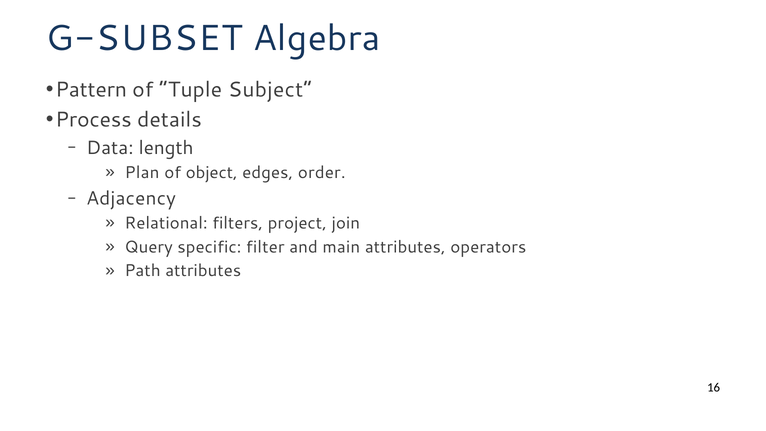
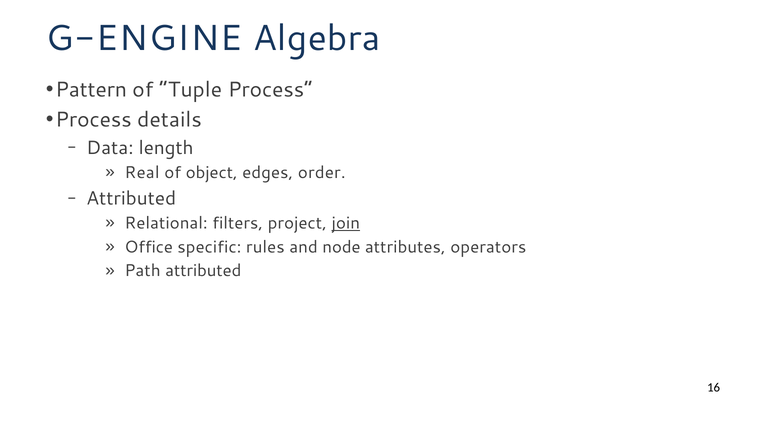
G-SUBSET: G-SUBSET -> G-ENGINE
Tuple Subject: Subject -> Process
Plan: Plan -> Real
Adjacency at (131, 198): Adjacency -> Attributed
join underline: none -> present
Query: Query -> Office
filter: filter -> rules
main: main -> node
Path attributes: attributes -> attributed
